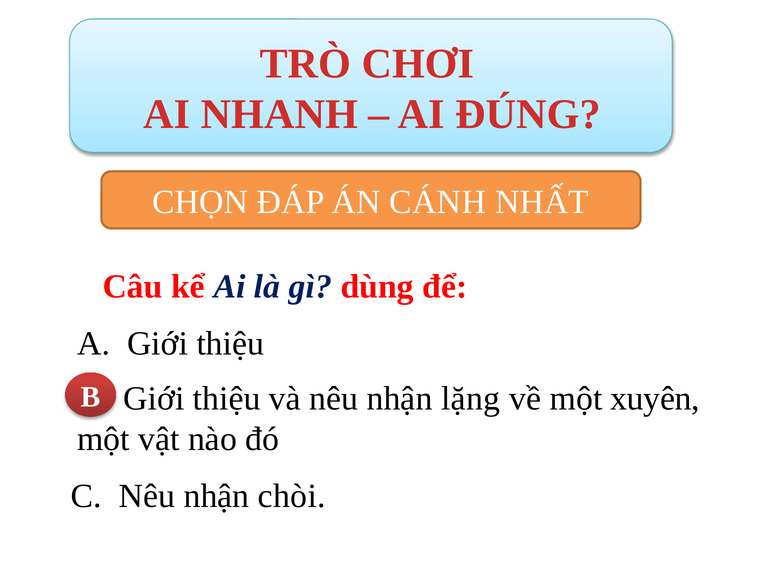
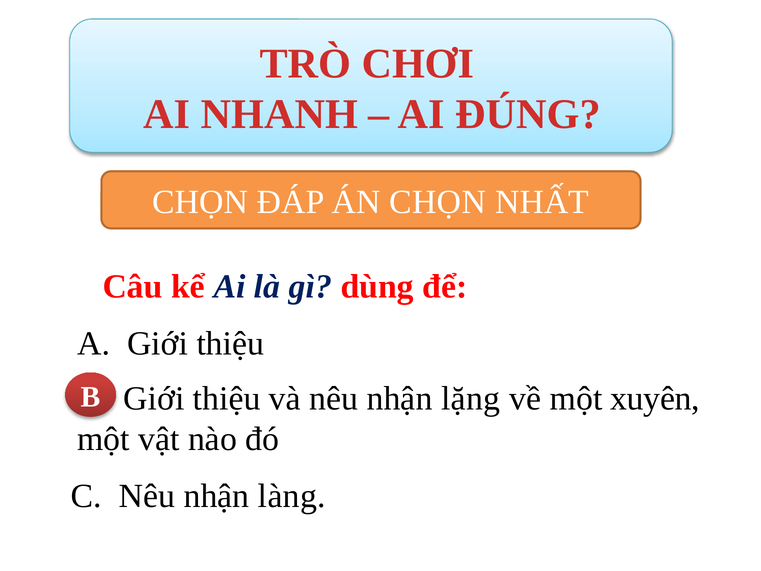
ÁN CÁNH: CÁNH -> CHỌN
chòi: chòi -> làng
